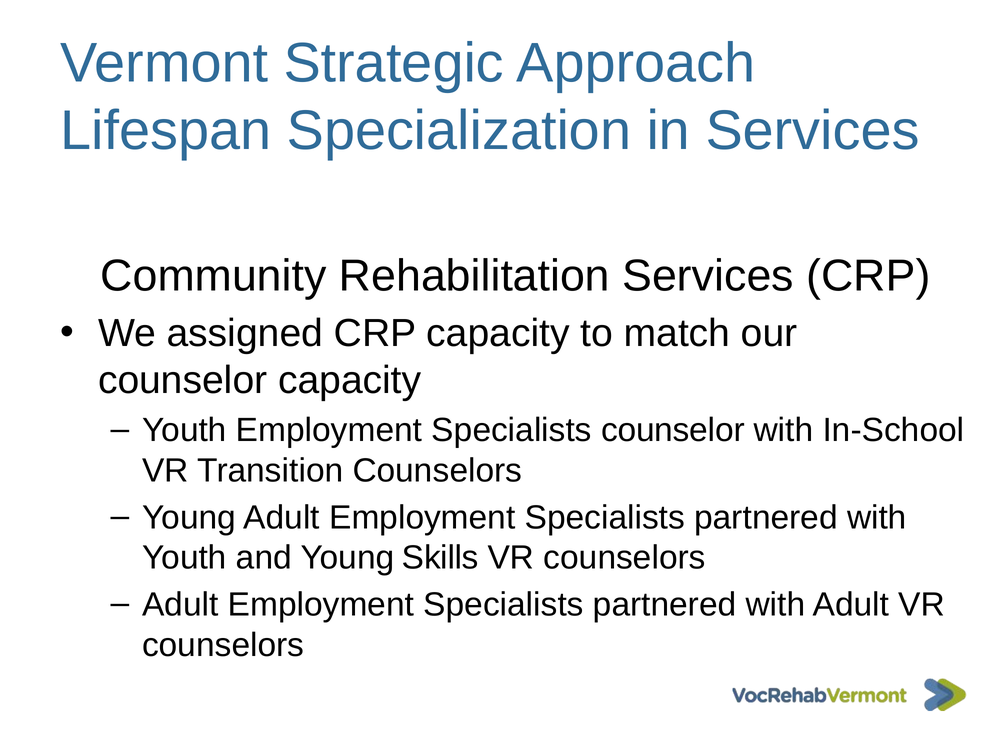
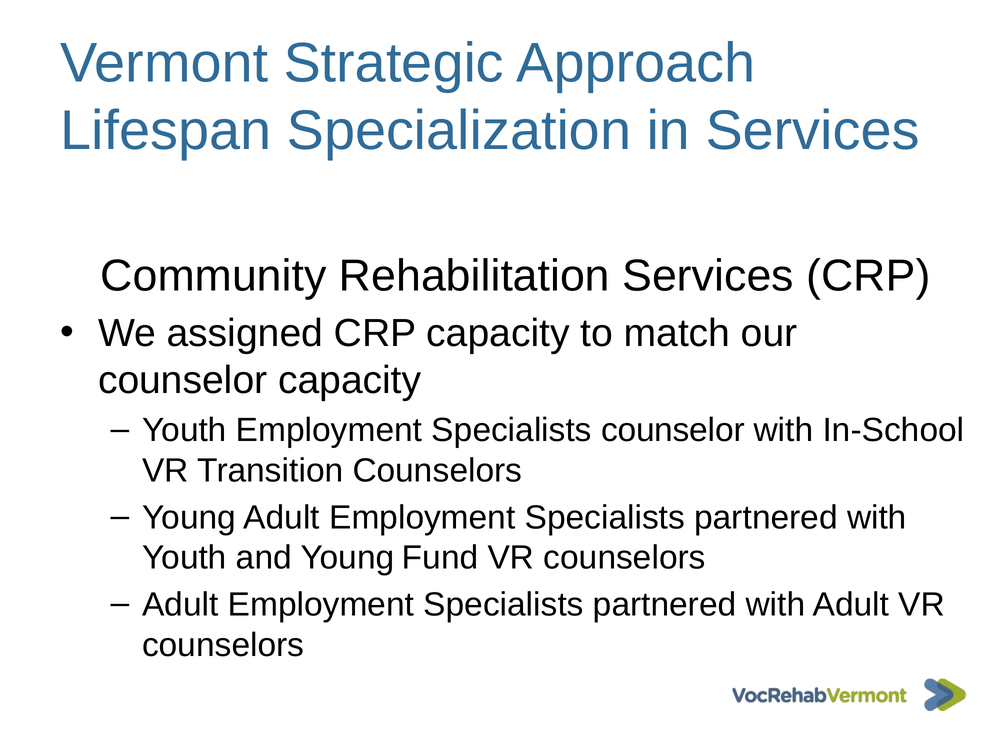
Skills: Skills -> Fund
